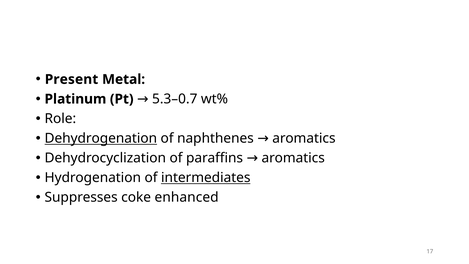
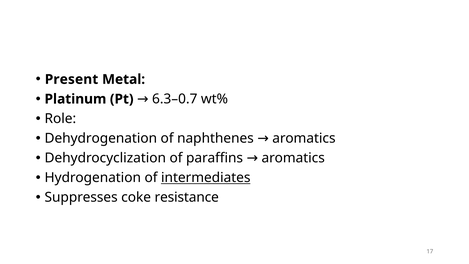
5.3–0.7: 5.3–0.7 -> 6.3–0.7
Dehydrogenation underline: present -> none
enhanced: enhanced -> resistance
